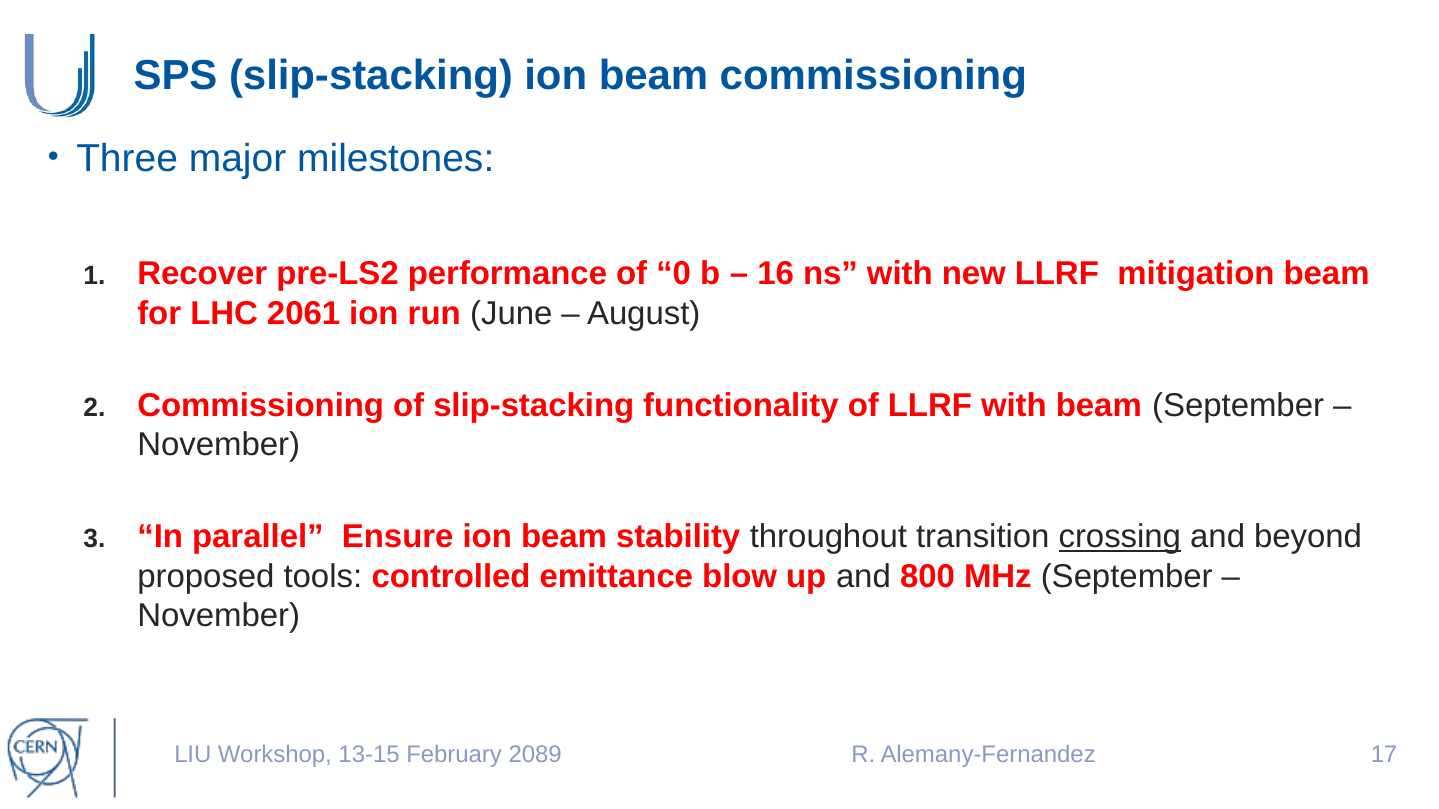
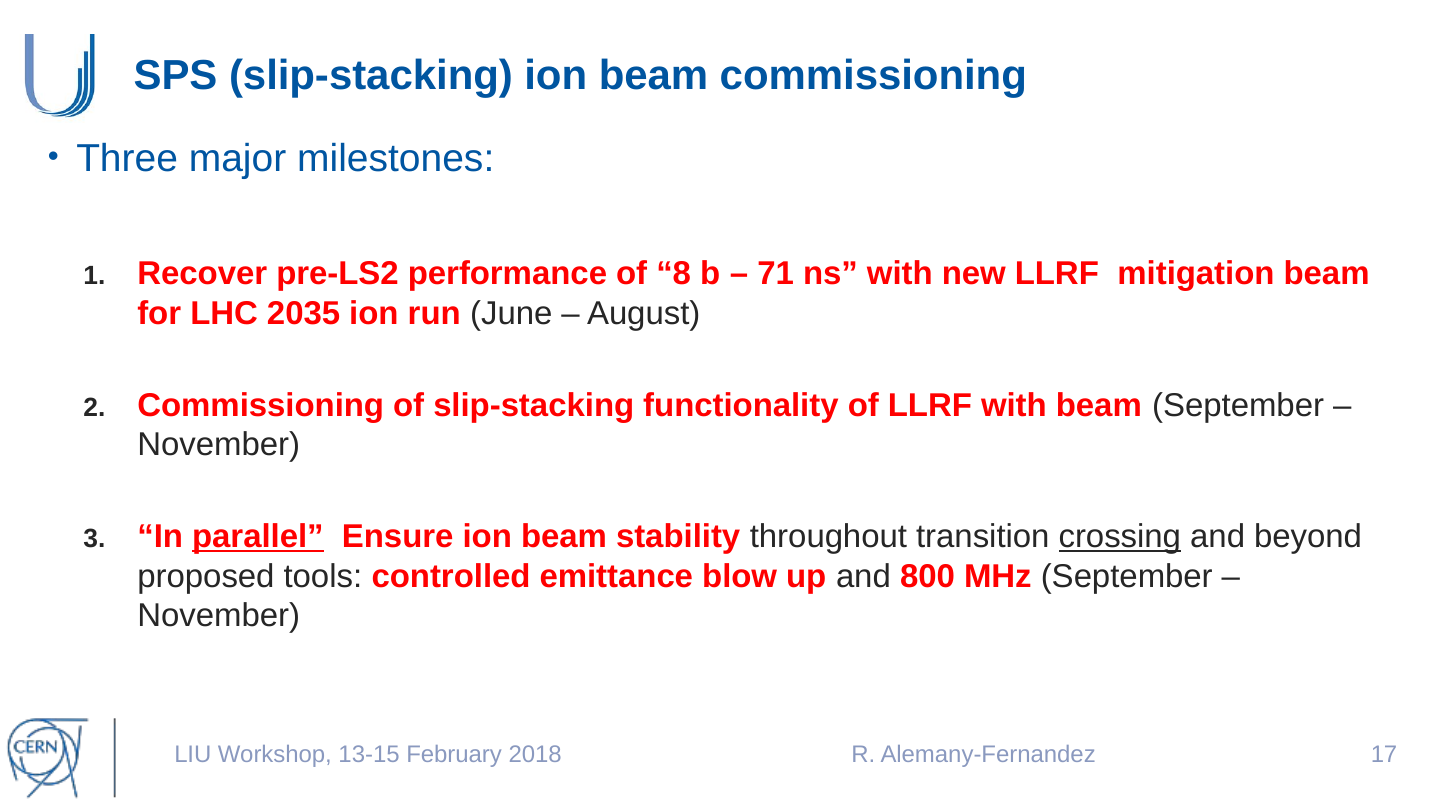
0: 0 -> 8
16: 16 -> 71
2061: 2061 -> 2035
parallel underline: none -> present
2089: 2089 -> 2018
